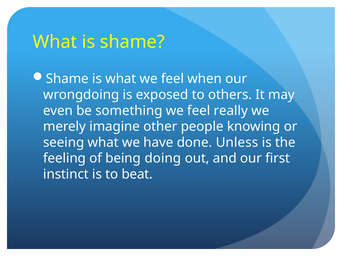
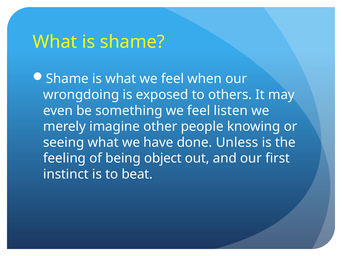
really: really -> listen
doing: doing -> object
